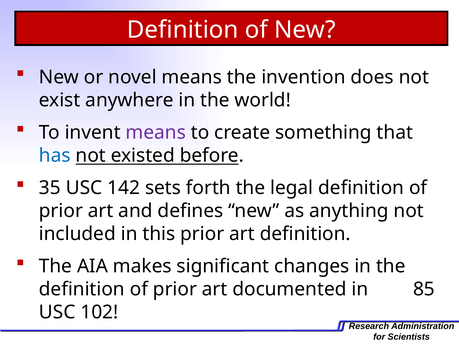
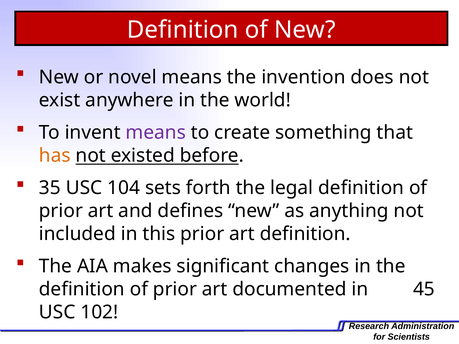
has colour: blue -> orange
142: 142 -> 104
85: 85 -> 45
